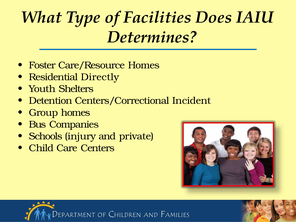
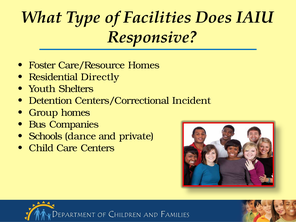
Determines: Determines -> Responsive
injury: injury -> dance
